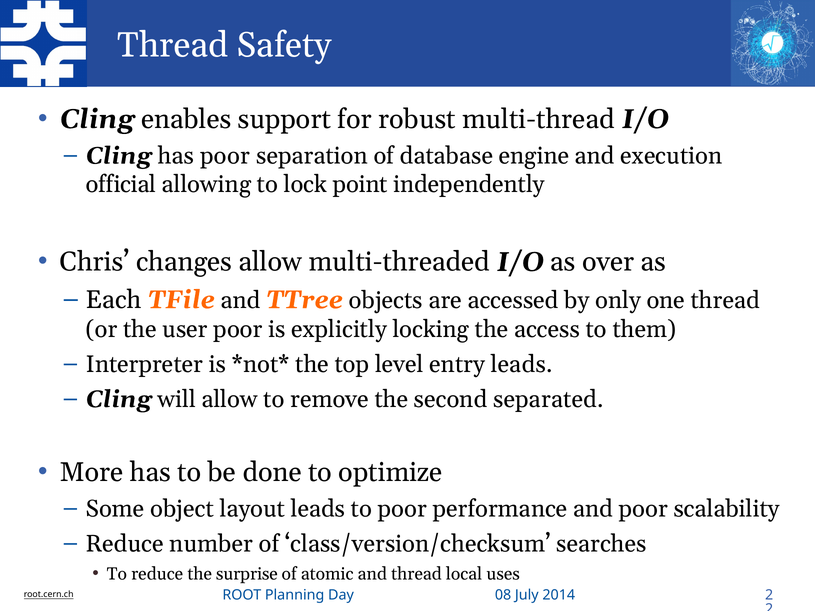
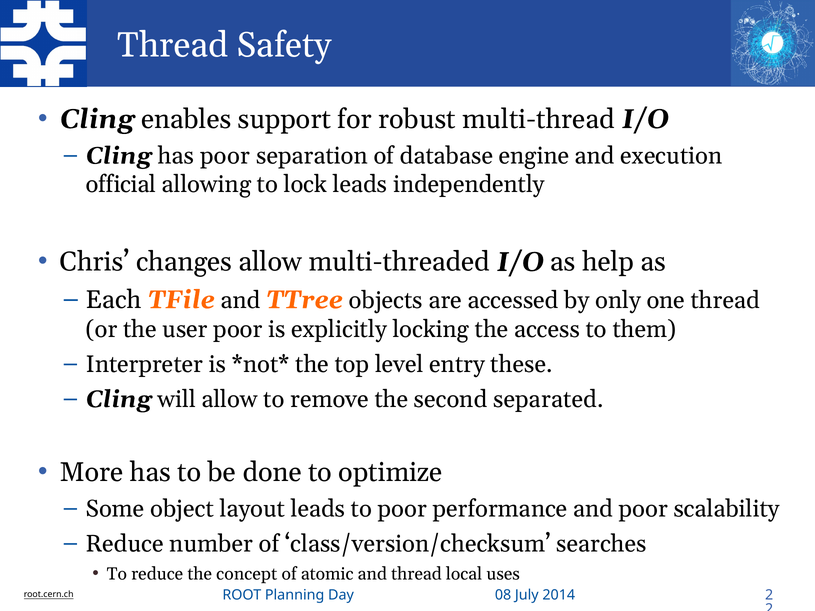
lock point: point -> leads
over: over -> help
entry leads: leads -> these
surprise: surprise -> concept
